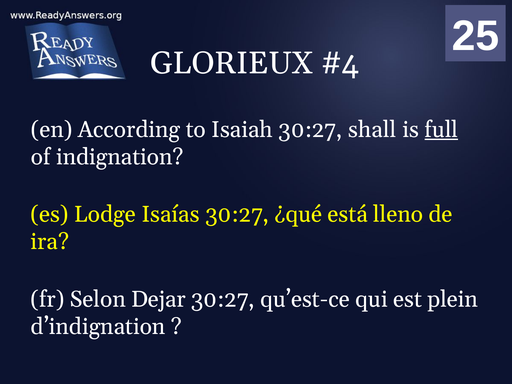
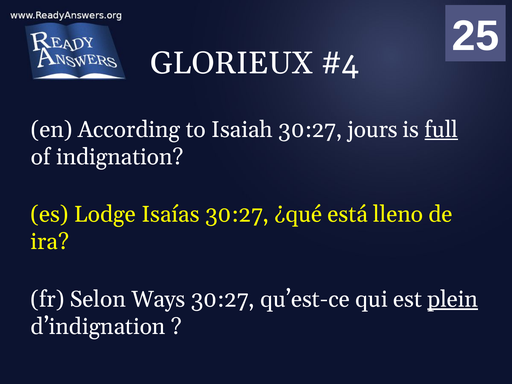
shall: shall -> jours
Dejar: Dejar -> Ways
plein underline: none -> present
